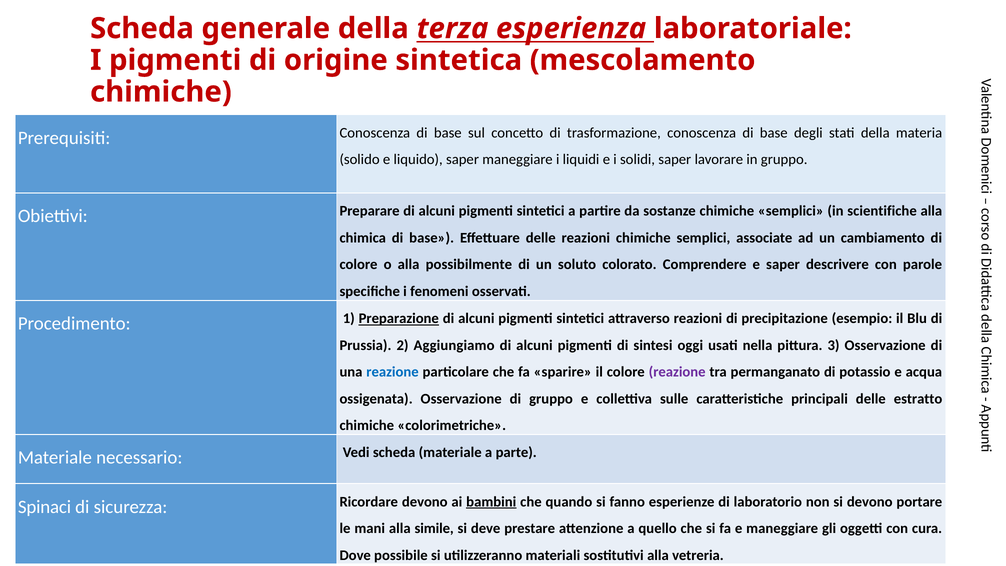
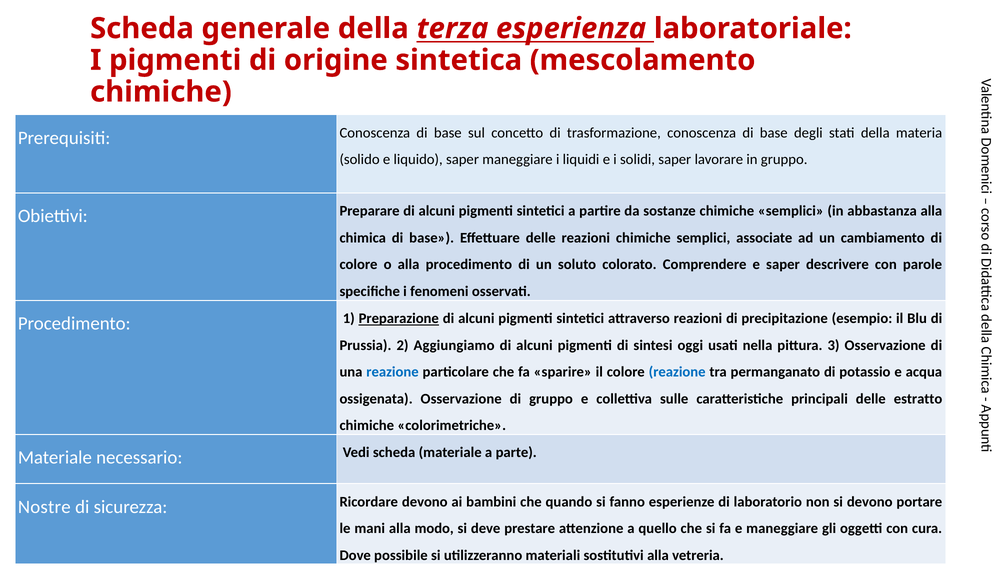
scientifiche: scientifiche -> abbastanza
alla possibilmente: possibilmente -> procedimento
reazione at (677, 372) colour: purple -> blue
Spinaci: Spinaci -> Nostre
bambini underline: present -> none
simile: simile -> modo
